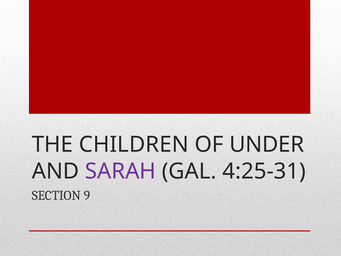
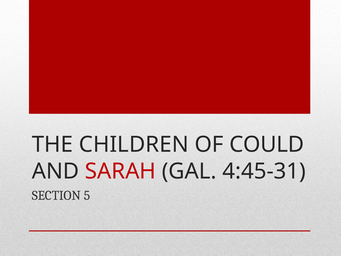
UNDER: UNDER -> COULD
SARAH colour: purple -> red
4:25-31: 4:25-31 -> 4:45-31
9: 9 -> 5
